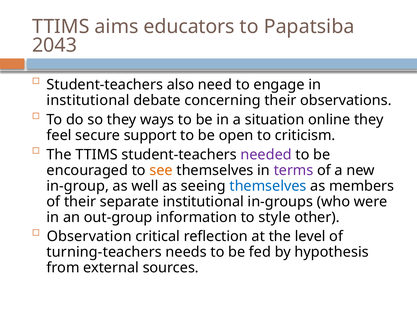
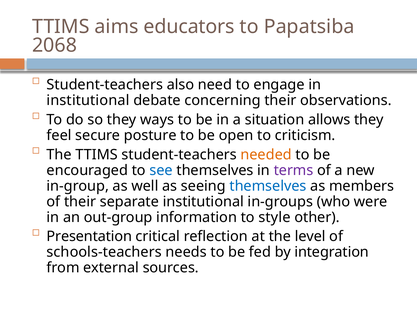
2043: 2043 -> 2068
online: online -> allows
support: support -> posture
needed colour: purple -> orange
see colour: orange -> blue
Observation: Observation -> Presentation
turning-teachers: turning-teachers -> schools-teachers
hypothesis: hypothesis -> integration
